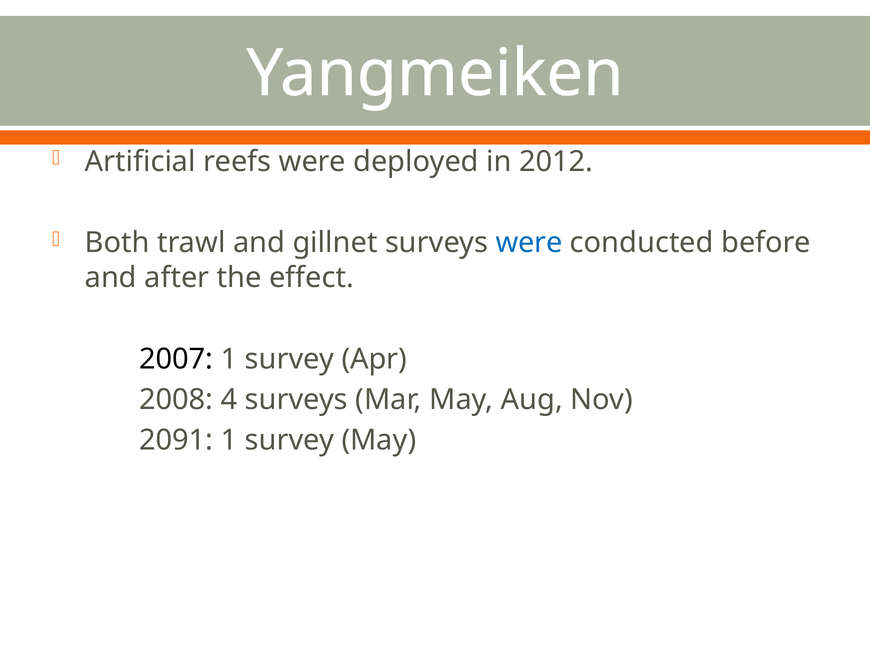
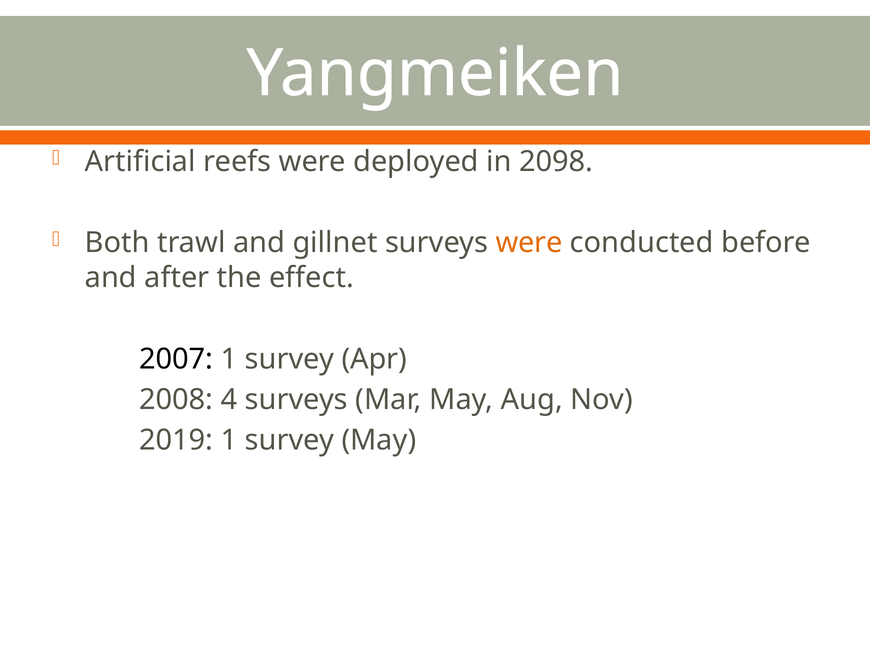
2012: 2012 -> 2098
were at (529, 243) colour: blue -> orange
2091: 2091 -> 2019
